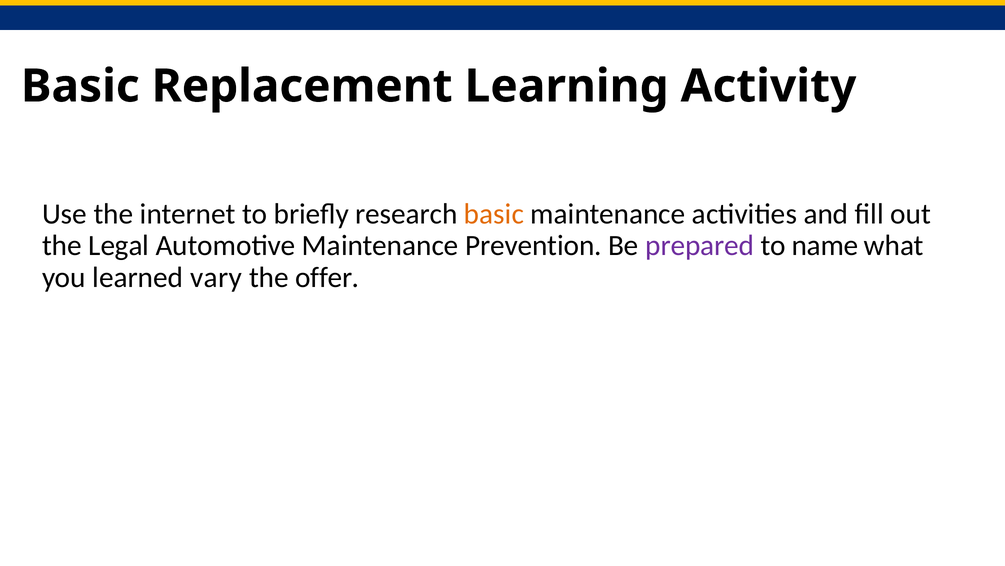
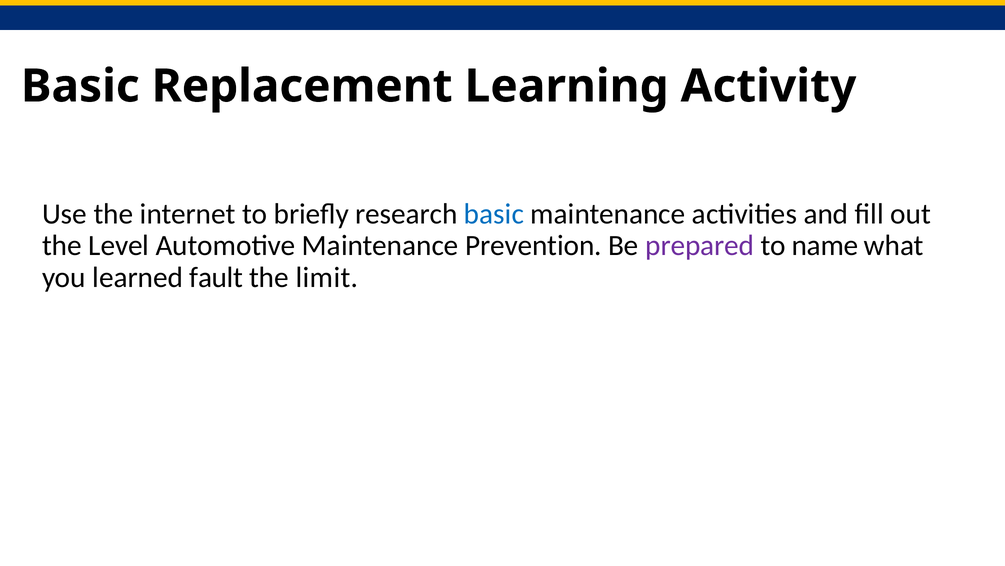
basic at (494, 214) colour: orange -> blue
Legal: Legal -> Level
vary: vary -> fault
offer: offer -> limit
